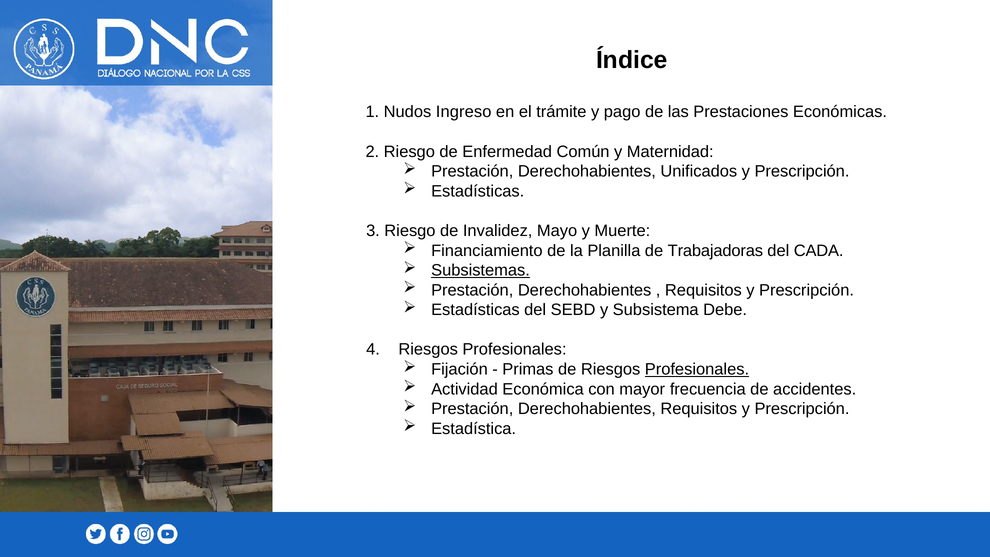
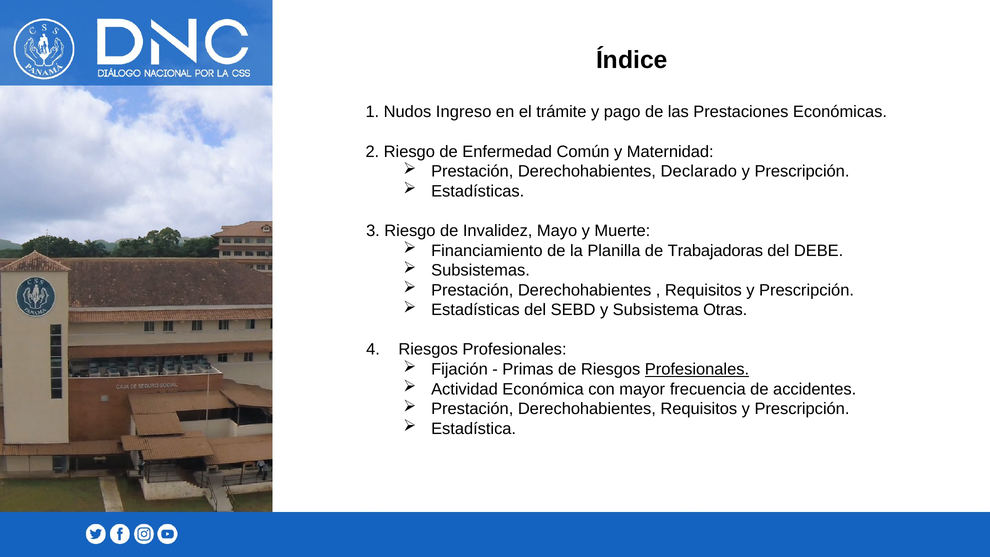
Unificados: Unificados -> Declarado
CADA: CADA -> DEBE
Subsistemas underline: present -> none
Debe: Debe -> Otras
